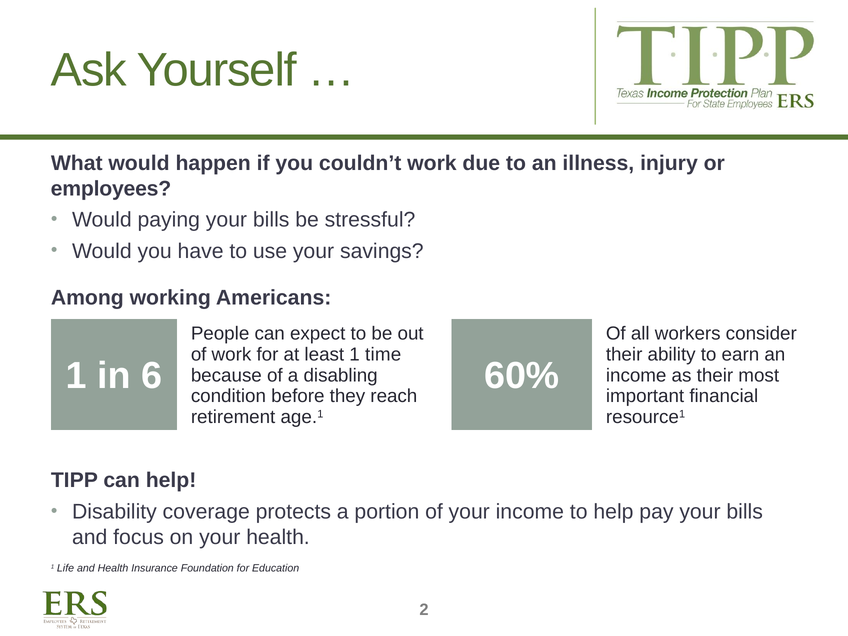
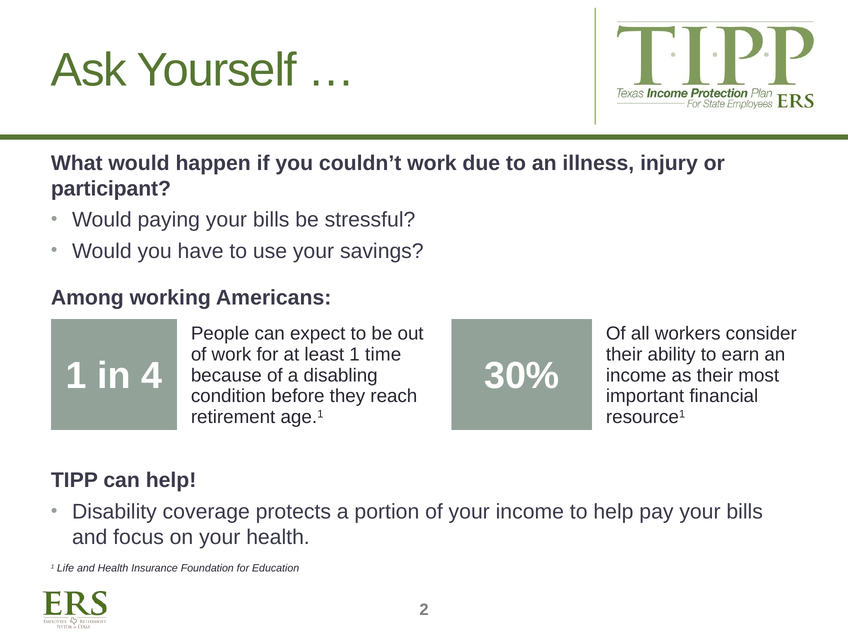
employees: employees -> participant
6: 6 -> 4
60%: 60% -> 30%
